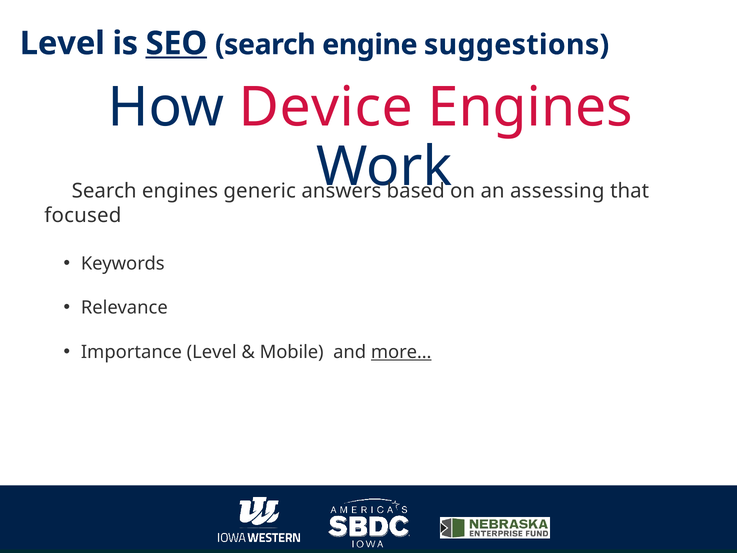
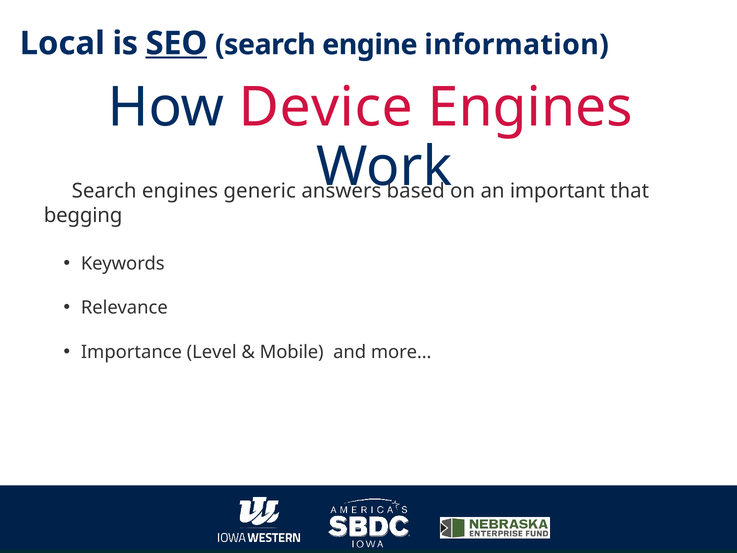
Level at (62, 43): Level -> Local
suggestions: suggestions -> information
assessing: assessing -> important
focused: focused -> begging
more… underline: present -> none
